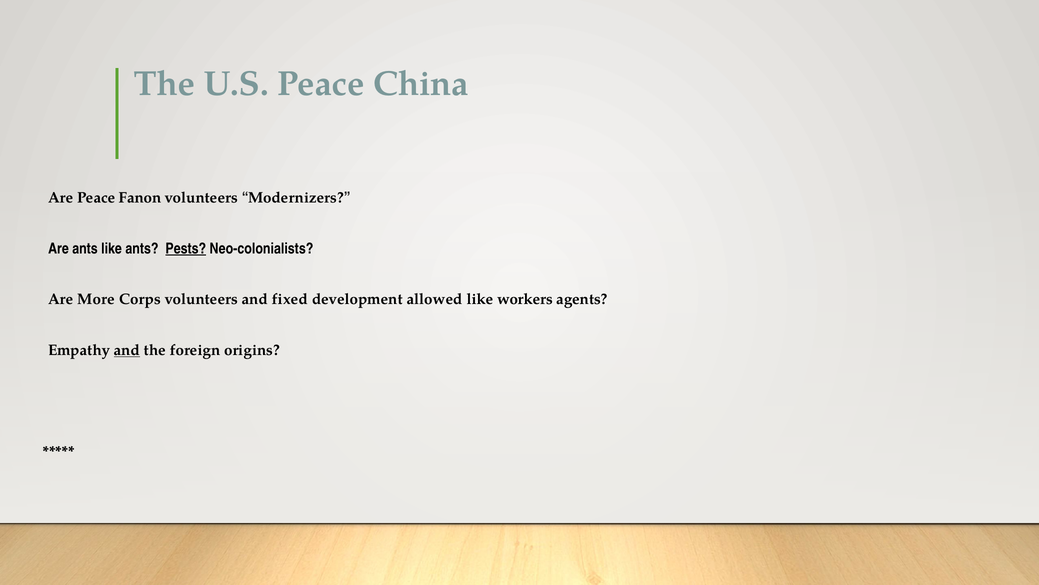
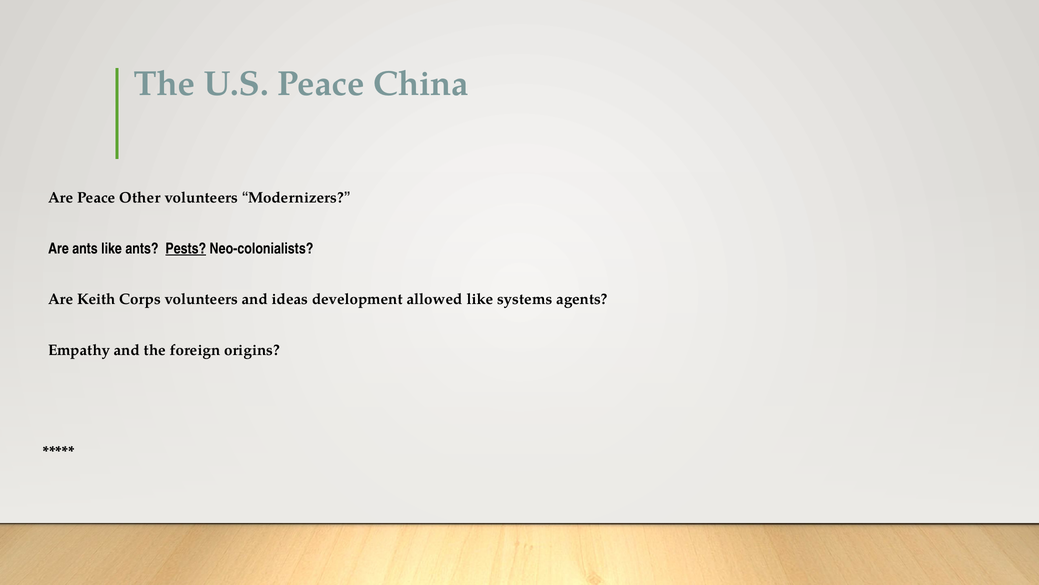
Fanon: Fanon -> Other
More: More -> Keith
fixed: fixed -> ideas
workers: workers -> systems
and at (127, 350) underline: present -> none
